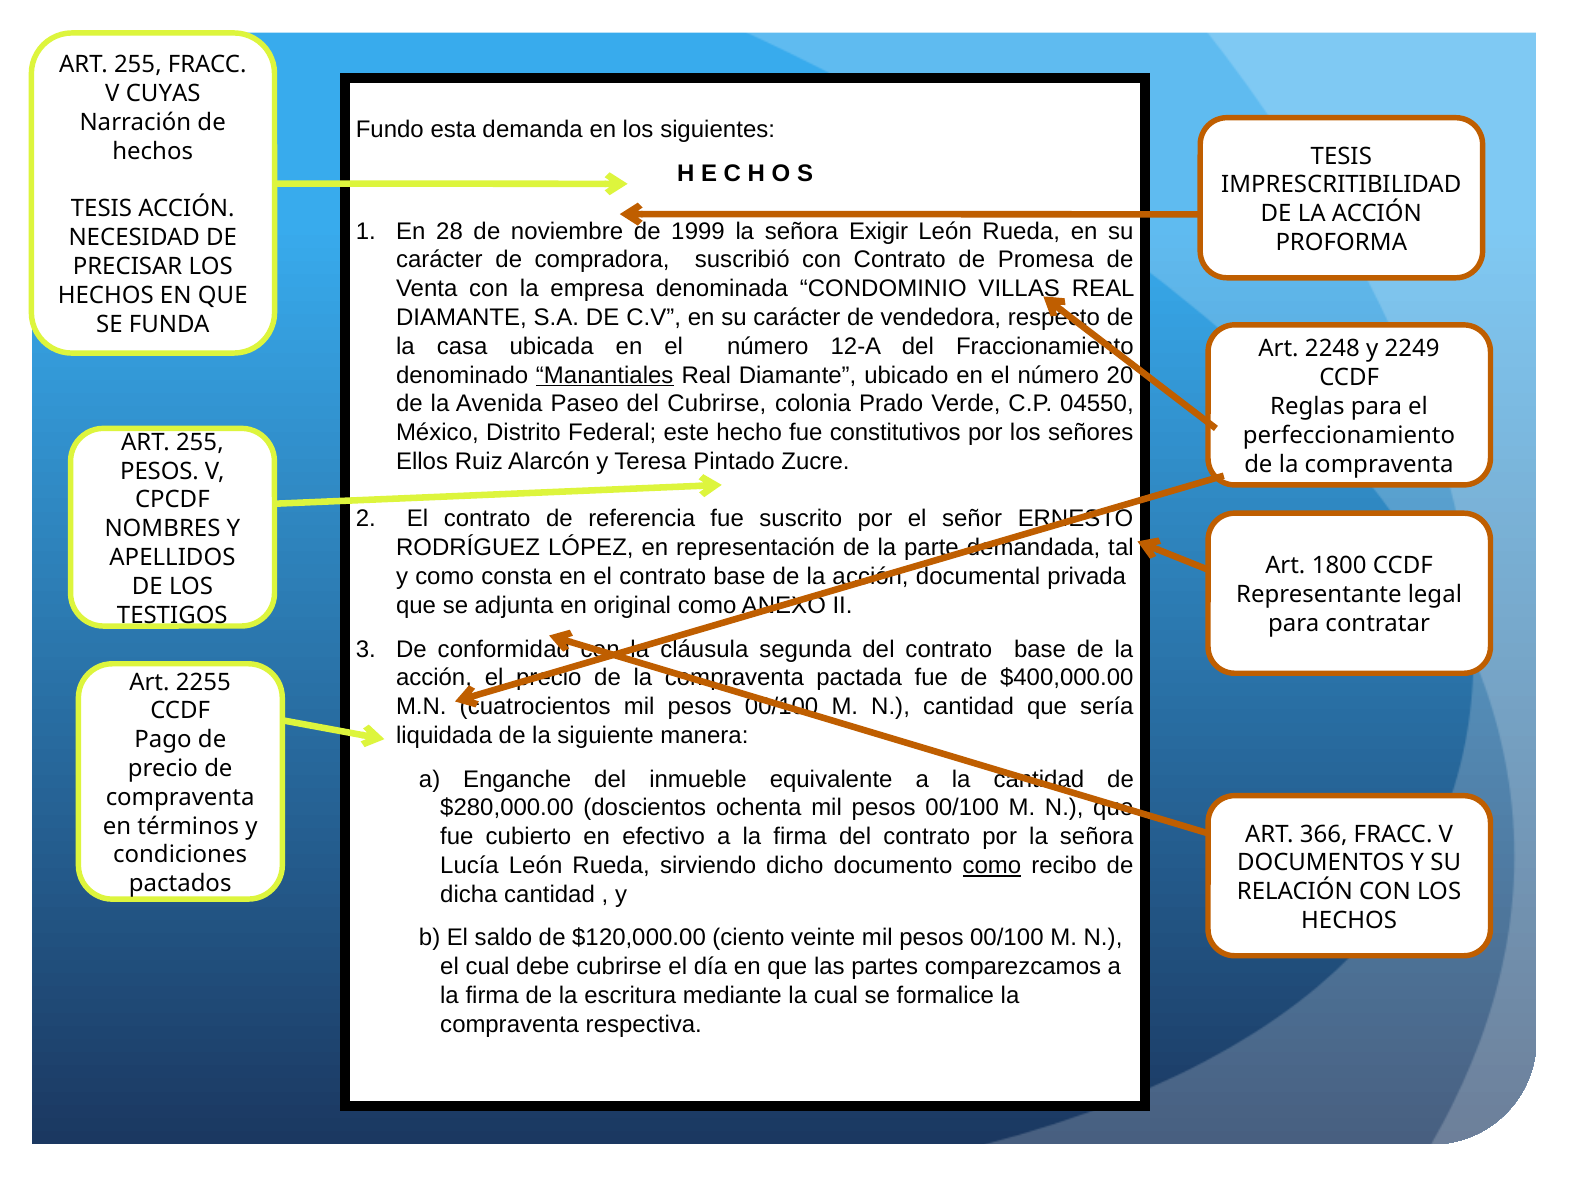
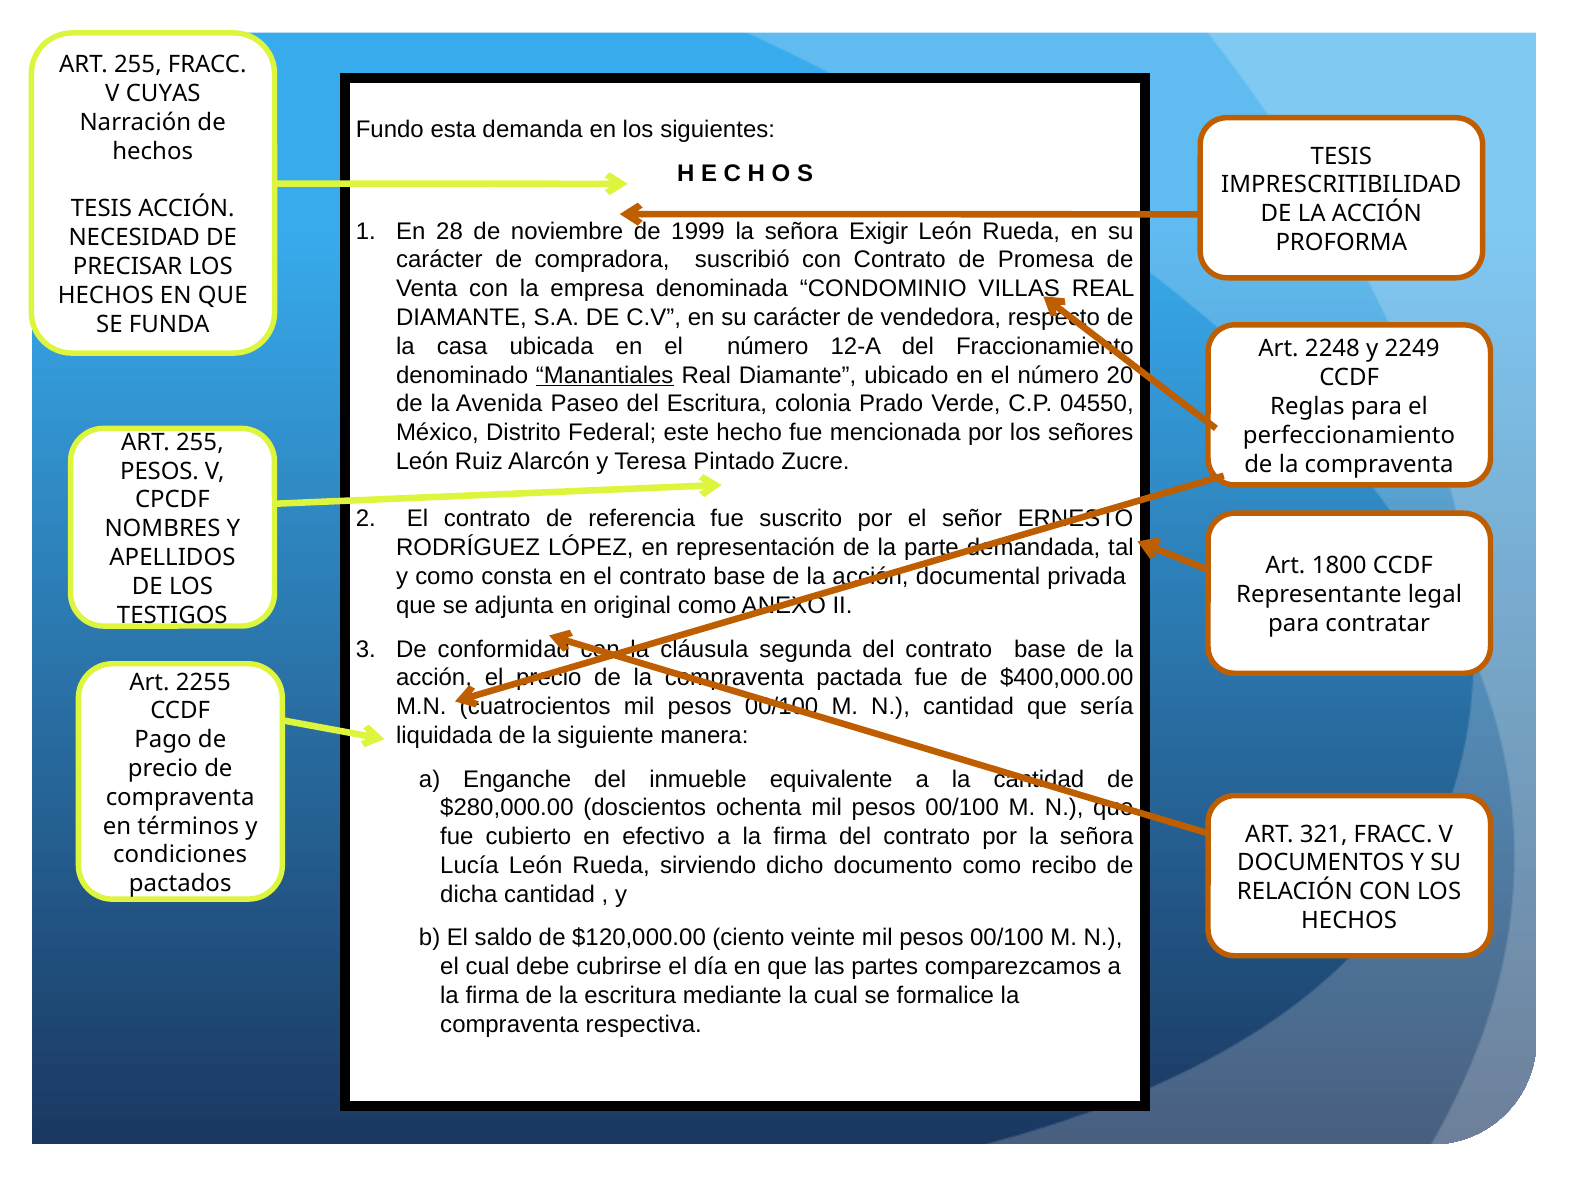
del Cubrirse: Cubrirse -> Escritura
constitutivos: constitutivos -> mencionada
Ellos at (422, 461): Ellos -> León
366: 366 -> 321
como at (992, 865) underline: present -> none
